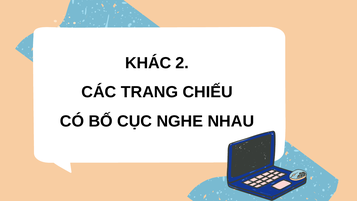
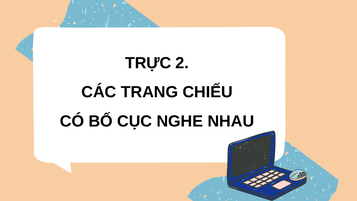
KHÁC: KHÁC -> TRỰC
